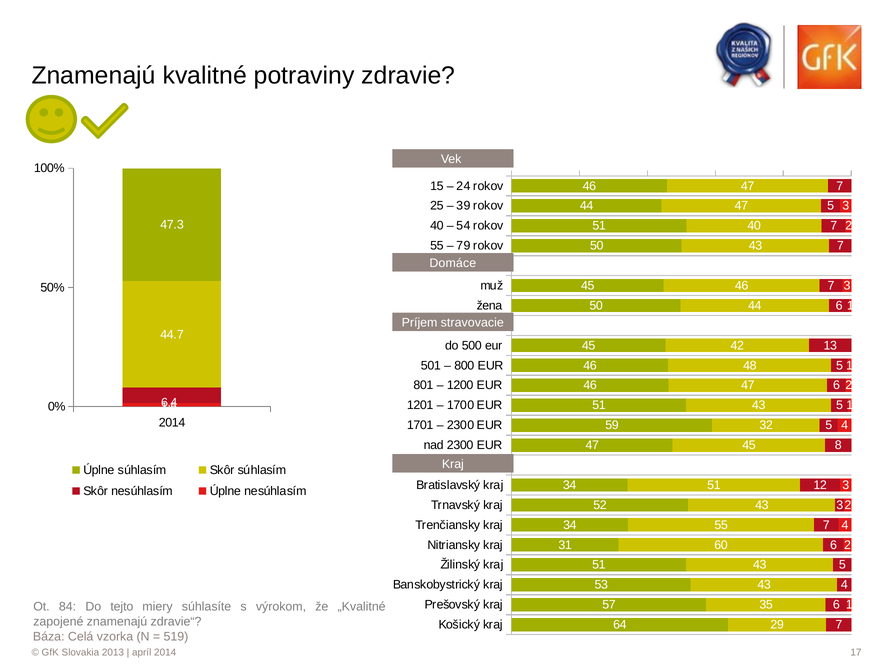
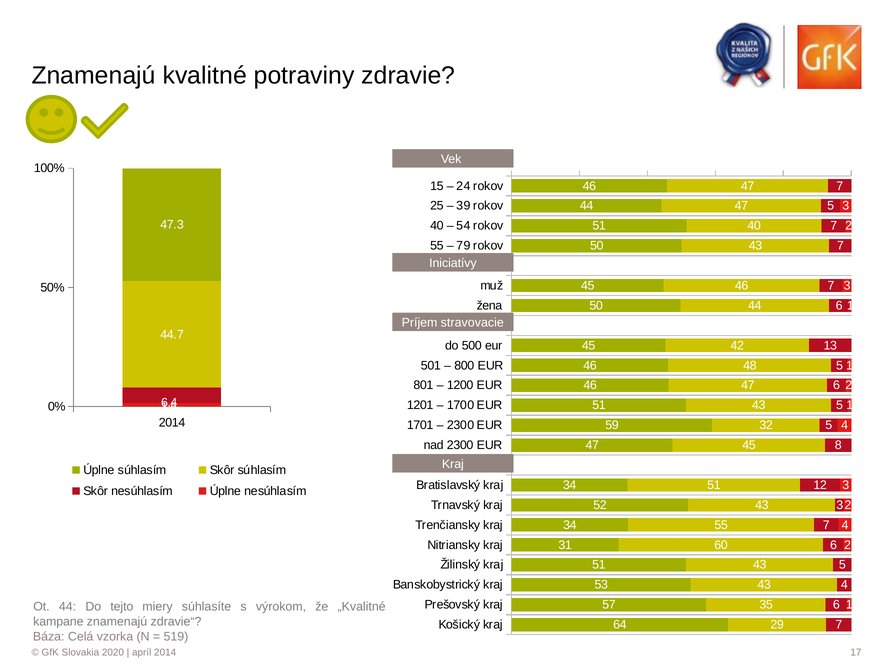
Domáce: Domáce -> Iniciatívy
Ot 84: 84 -> 44
zapojené: zapojené -> kampane
2013: 2013 -> 2020
